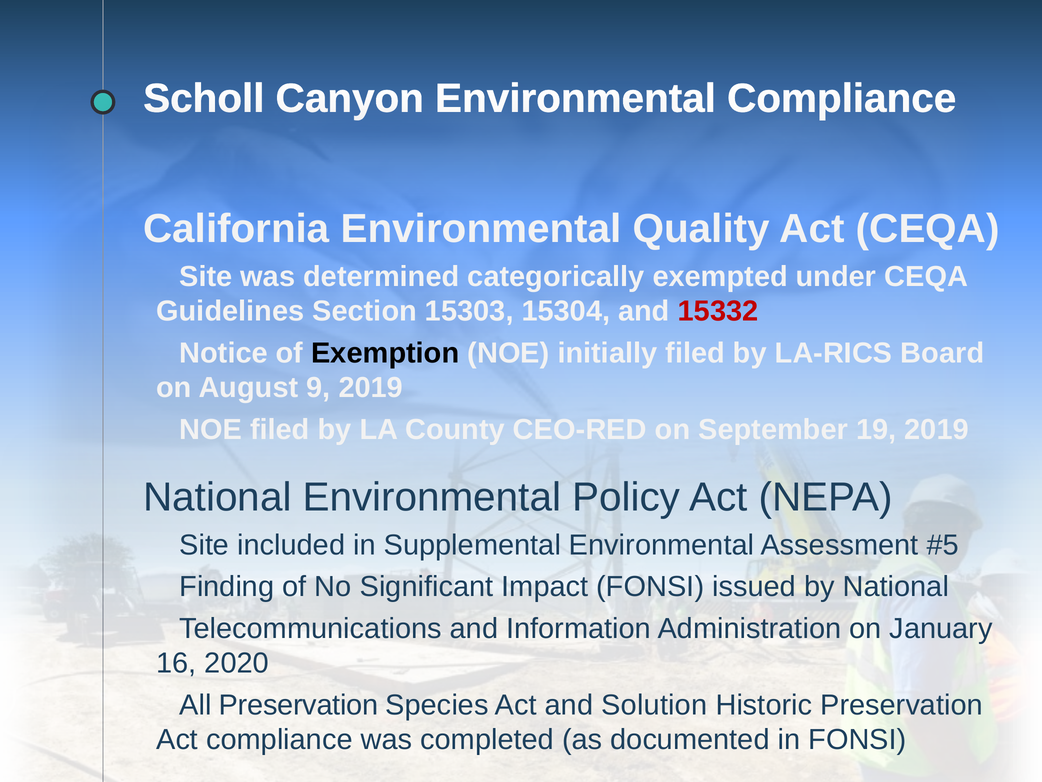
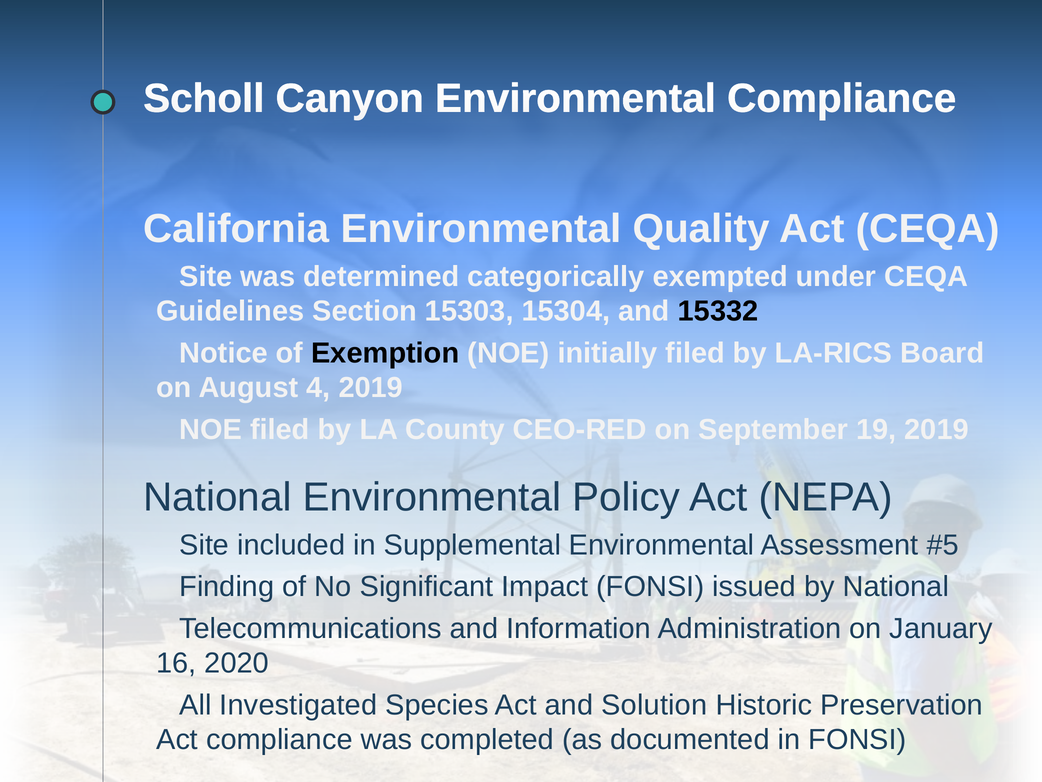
15332 colour: red -> black
9: 9 -> 4
Preservation at (299, 705): Preservation -> Investigated
